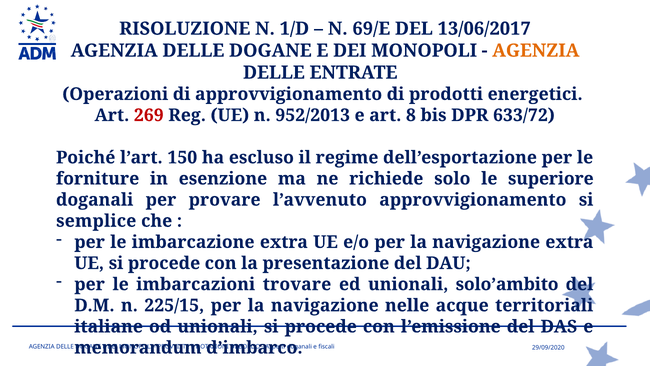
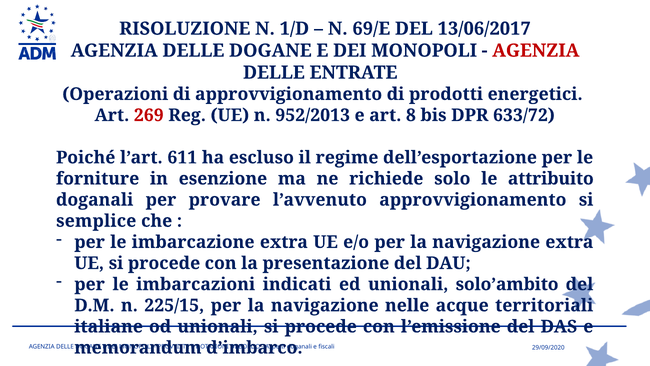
AGENZIA at (536, 51) colour: orange -> red
150: 150 -> 611
superiore: superiore -> attribuito
trovare: trovare -> indicati
